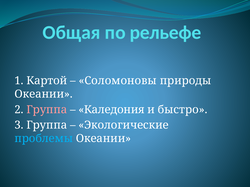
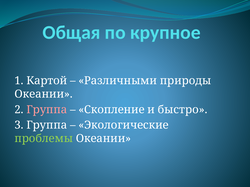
рельефе: рельефе -> крупное
Соломоновы: Соломоновы -> Различными
Каледония: Каледония -> Скопление
проблемы colour: light blue -> light green
